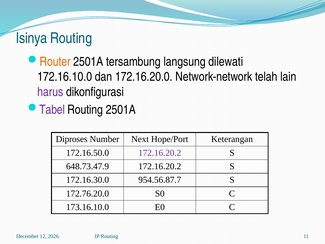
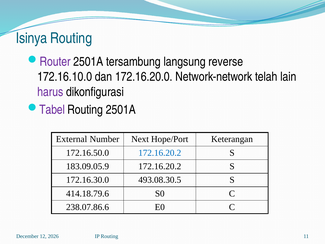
Router colour: orange -> purple
dilewati: dilewati -> reverse
Diproses: Diproses -> External
172.16.20.2 at (160, 153) colour: purple -> blue
648.73.47.9: 648.73.47.9 -> 183.09.05.9
954.56.87.7: 954.56.87.7 -> 493.08.30.5
172.76.20.0: 172.76.20.0 -> 414.18.79.6
173.16.10.0: 173.16.10.0 -> 238.07.86.6
